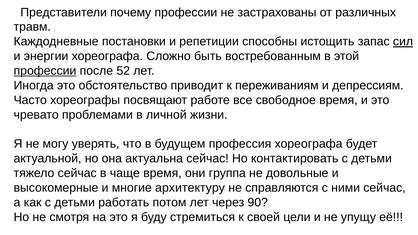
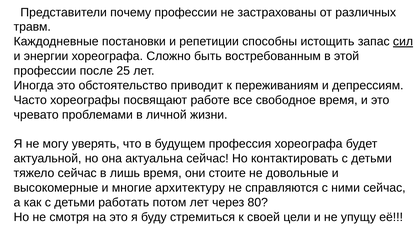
профессии at (45, 71) underline: present -> none
52: 52 -> 25
чаще: чаще -> лишь
группа: группа -> стоите
90: 90 -> 80
